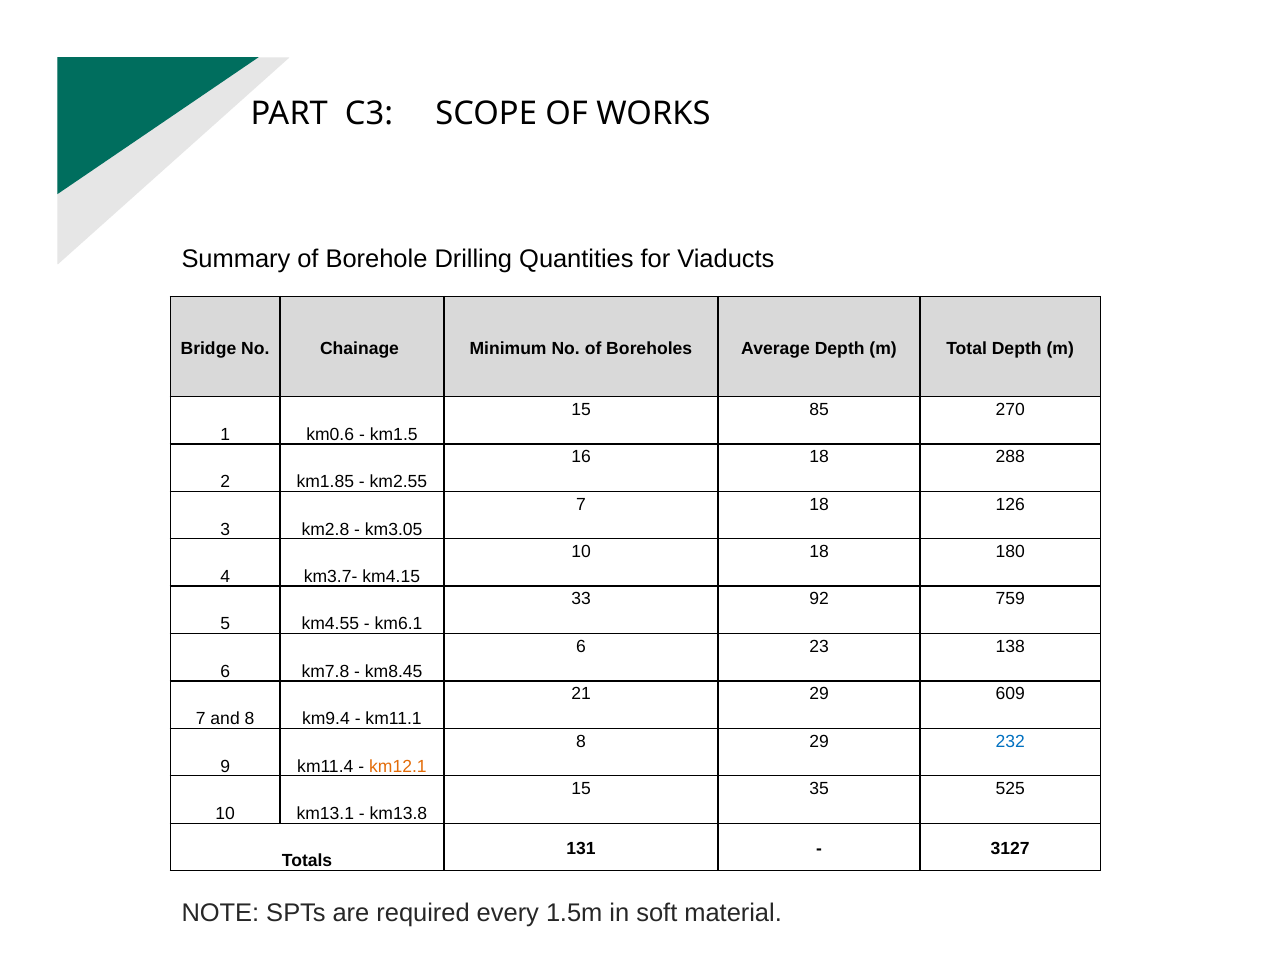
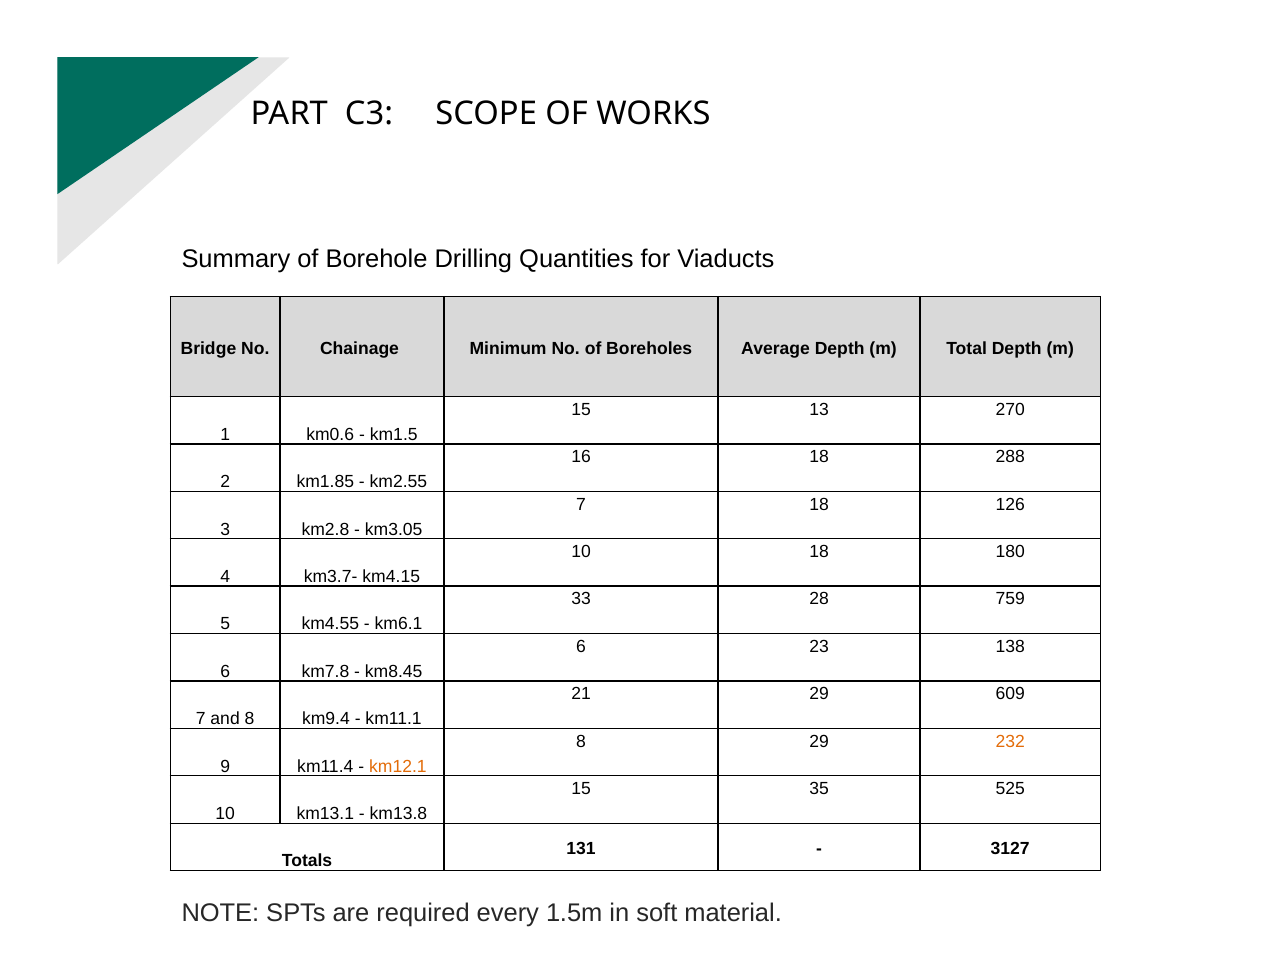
85: 85 -> 13
92: 92 -> 28
232 colour: blue -> orange
